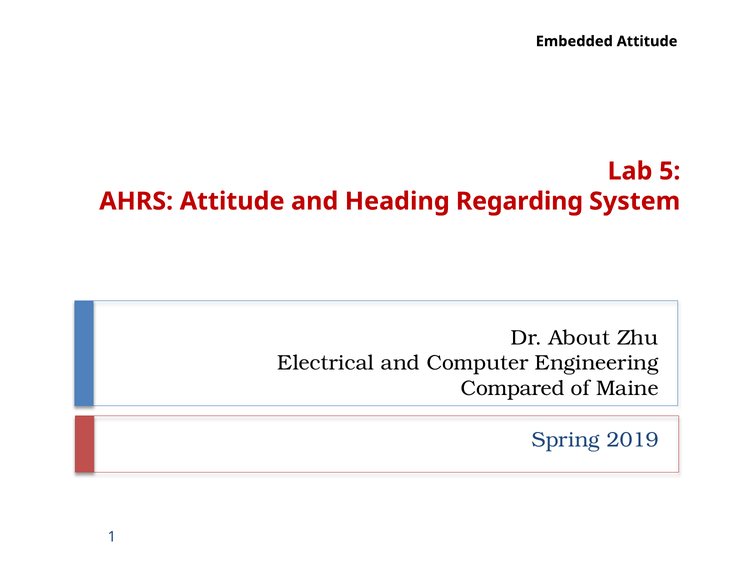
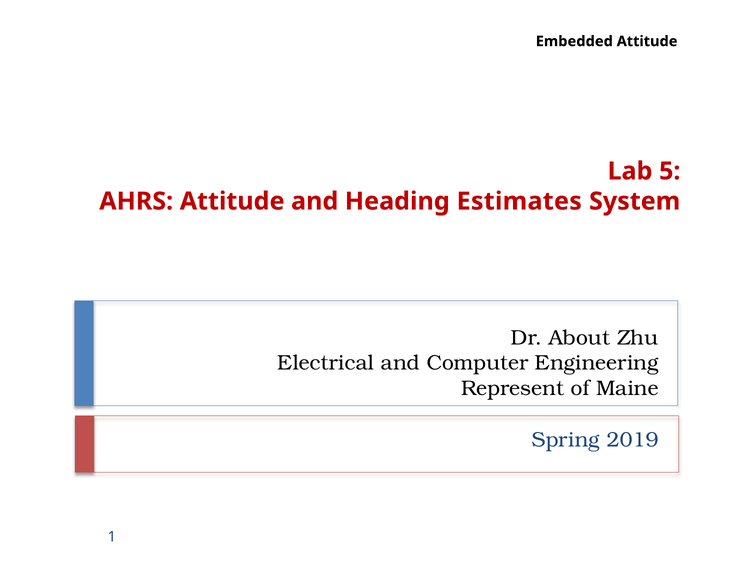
Regarding: Regarding -> Estimates
Compared: Compared -> Represent
